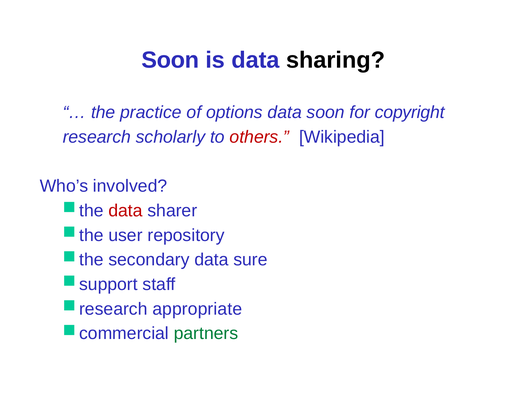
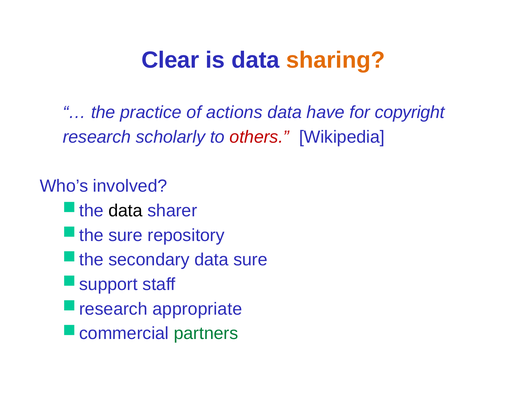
Soon at (170, 60): Soon -> Clear
sharing colour: black -> orange
options: options -> actions
data soon: soon -> have
data at (126, 211) colour: red -> black
user at (126, 235): user -> sure
